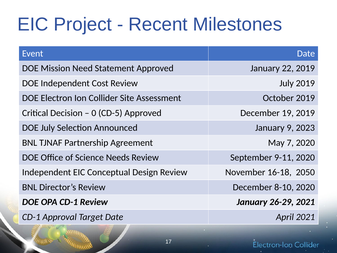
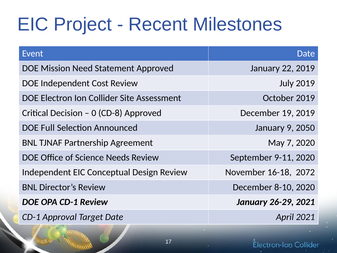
CD-5: CD-5 -> CD-8
DOE July: July -> Full
2023: 2023 -> 2050
2050: 2050 -> 2072
